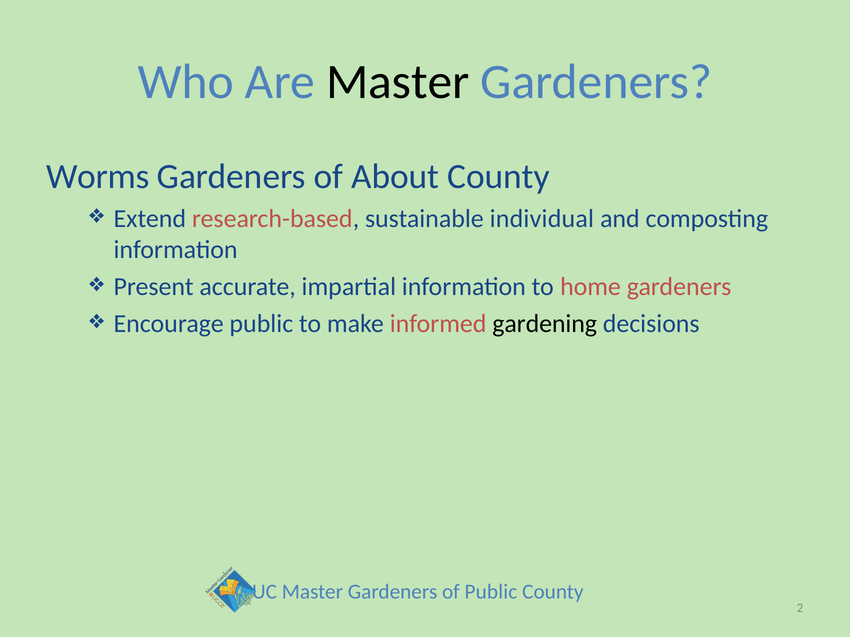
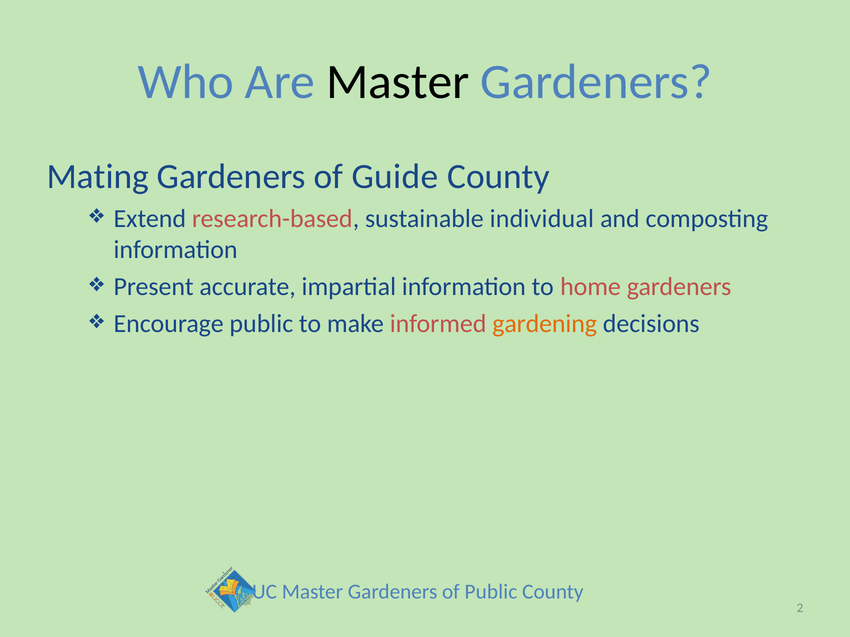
Worms: Worms -> Mating
About: About -> Guide
gardening colour: black -> orange
